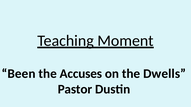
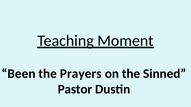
Accuses: Accuses -> Prayers
Dwells: Dwells -> Sinned
